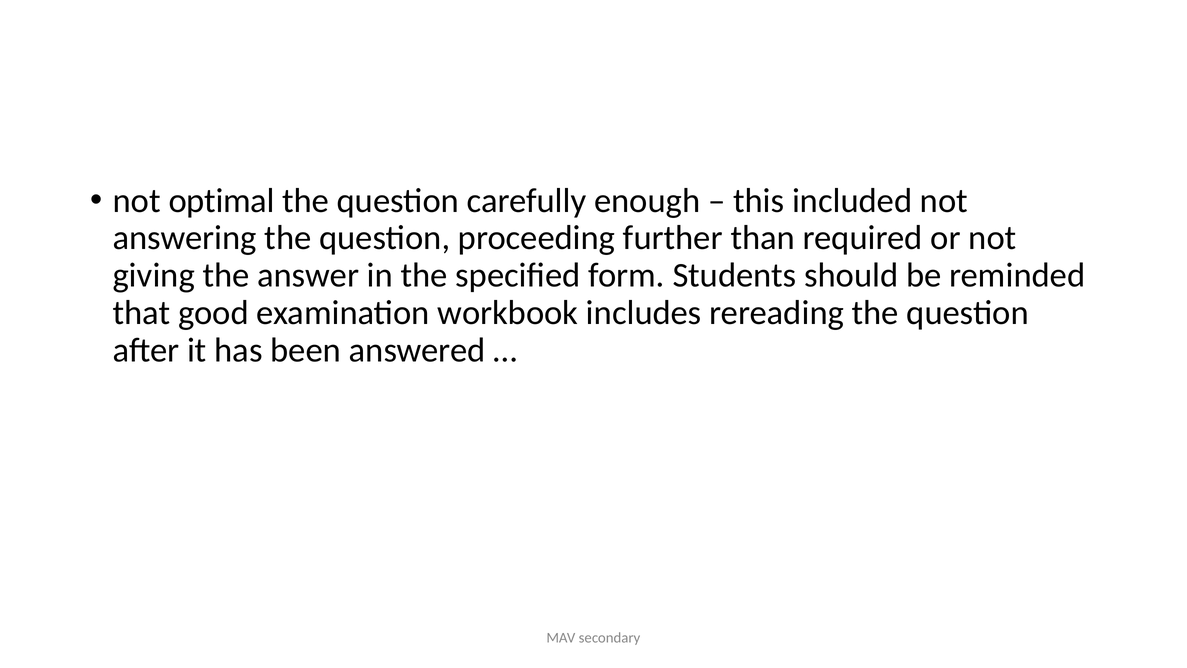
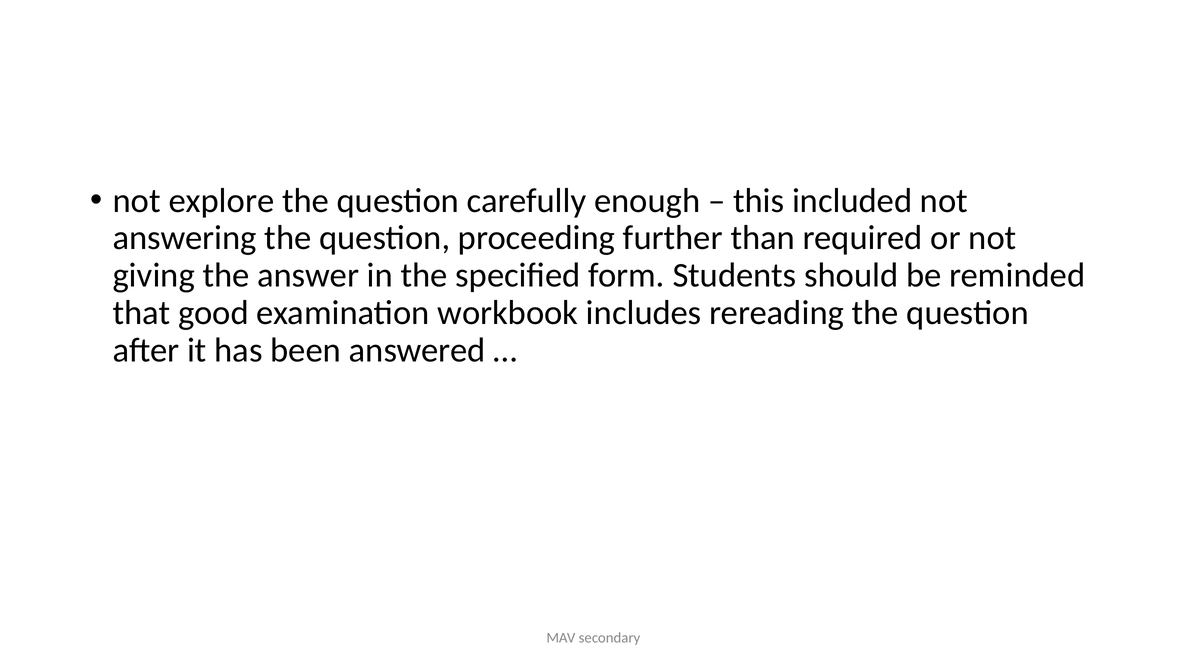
optimal: optimal -> explore
